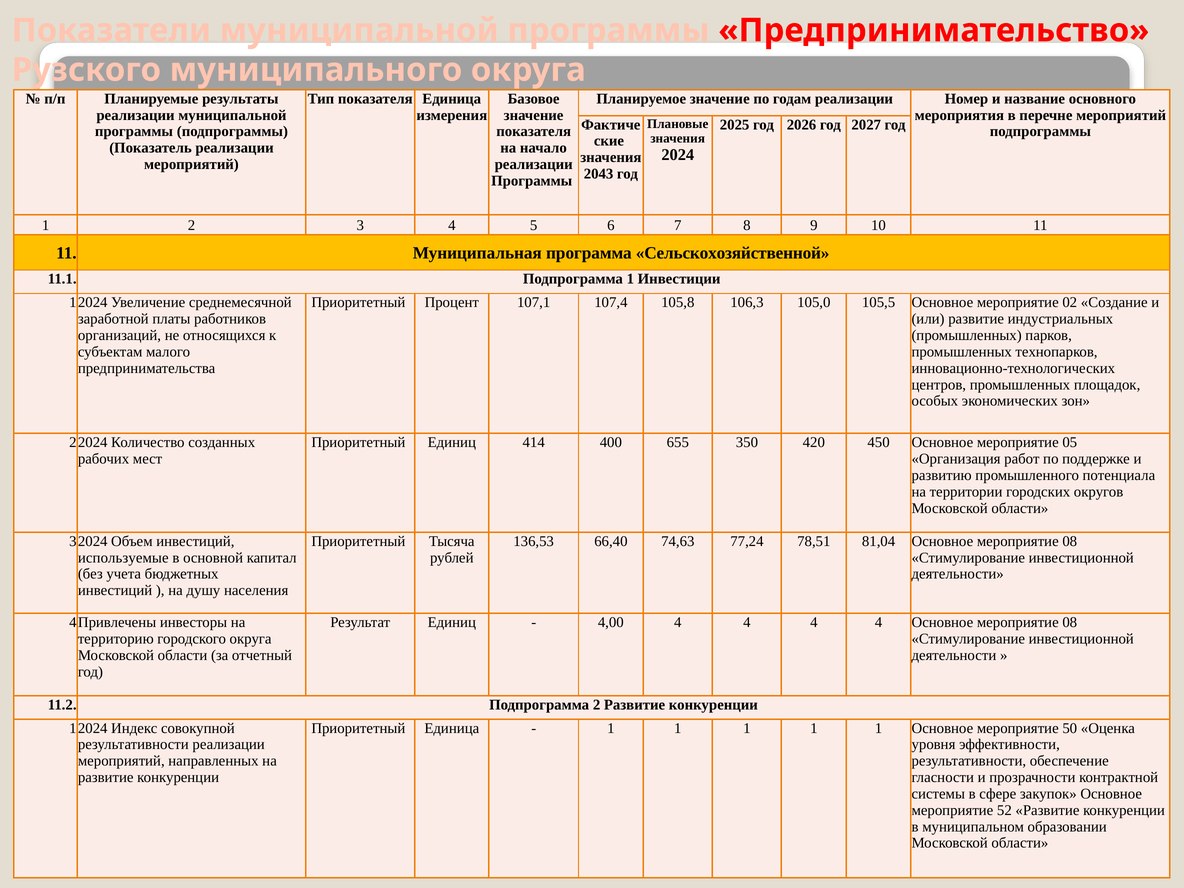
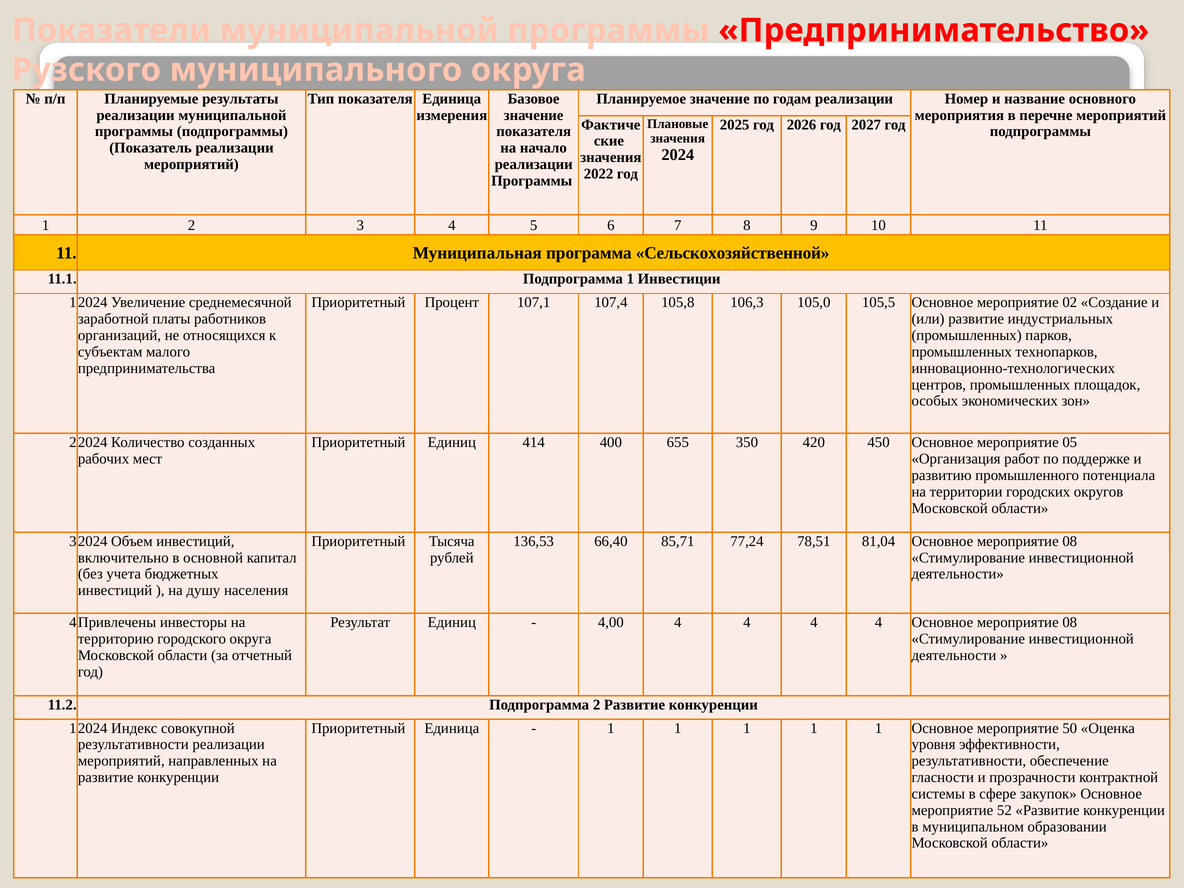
2043: 2043 -> 2022
74,63: 74,63 -> 85,71
используемые: используемые -> включительно
